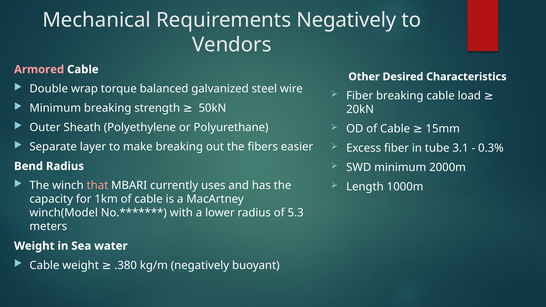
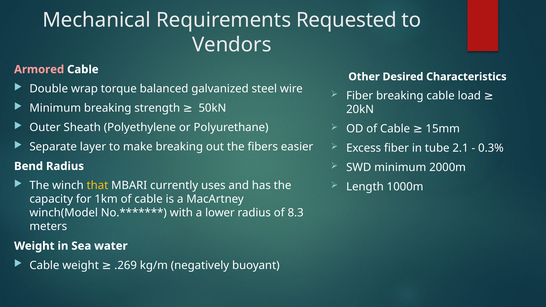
Requirements Negatively: Negatively -> Requested
3.1: 3.1 -> 2.1
that colour: pink -> yellow
5.3: 5.3 -> 8.3
.380: .380 -> .269
